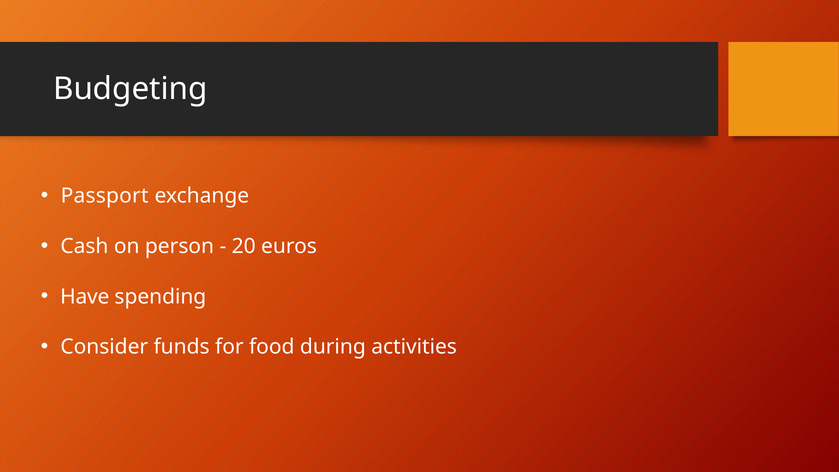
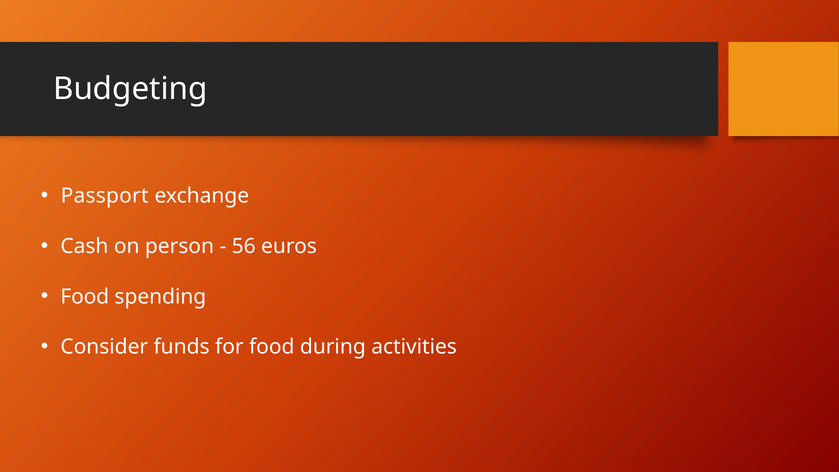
20: 20 -> 56
Have at (85, 297): Have -> Food
